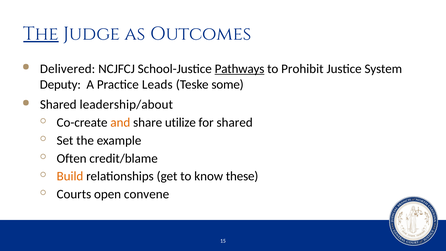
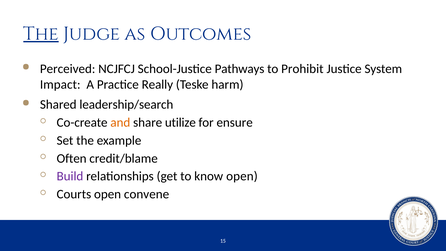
Delivered: Delivered -> Perceived
Pathways underline: present -> none
Deputy: Deputy -> Impact
Leads: Leads -> Really
some: some -> harm
leadership/about: leadership/about -> leadership/search
for shared: shared -> ensure
Build colour: orange -> purple
know these: these -> open
